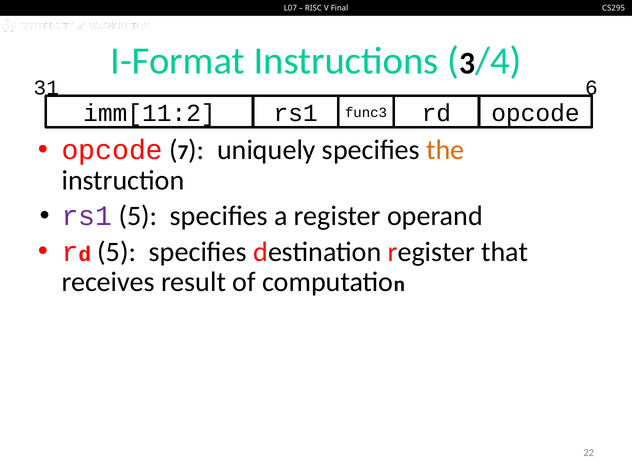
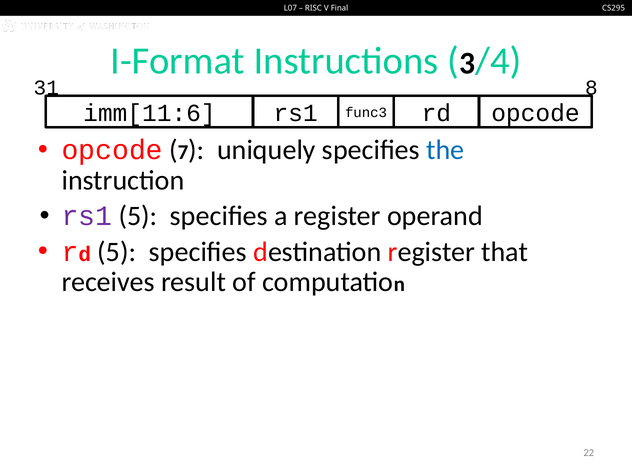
6: 6 -> 8
imm[11:2: imm[11:2 -> imm[11:6
the colour: orange -> blue
